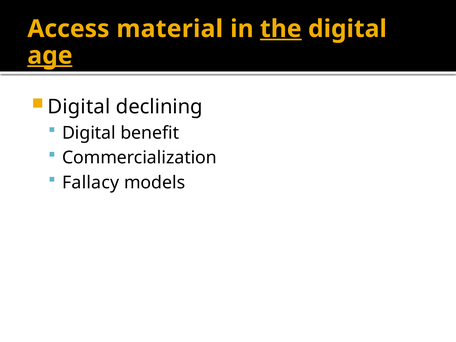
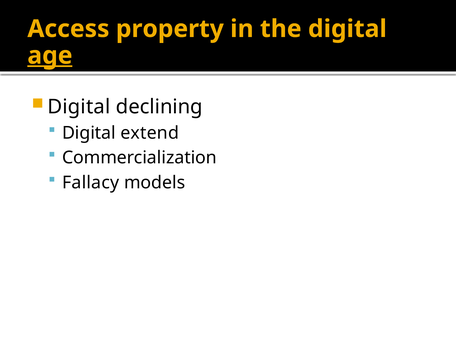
material: material -> property
the underline: present -> none
benefit: benefit -> extend
